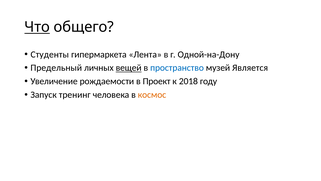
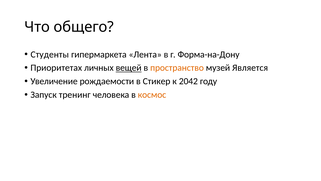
Что underline: present -> none
Одной-на-Дону: Одной-на-Дону -> Форма-на-Дону
Предельный: Предельный -> Приоритетах
пространство colour: blue -> orange
Проект: Проект -> Стикер
2018: 2018 -> 2042
